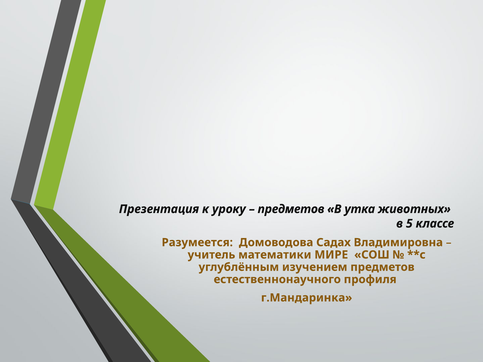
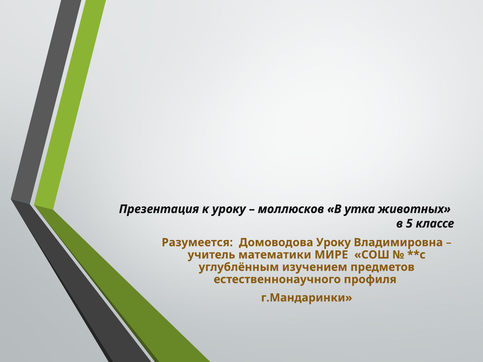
предметов at (291, 209): предметов -> моллюсков
Домоводова Садах: Садах -> Уроку
г.Мандаринка: г.Мандаринка -> г.Мандаринки
